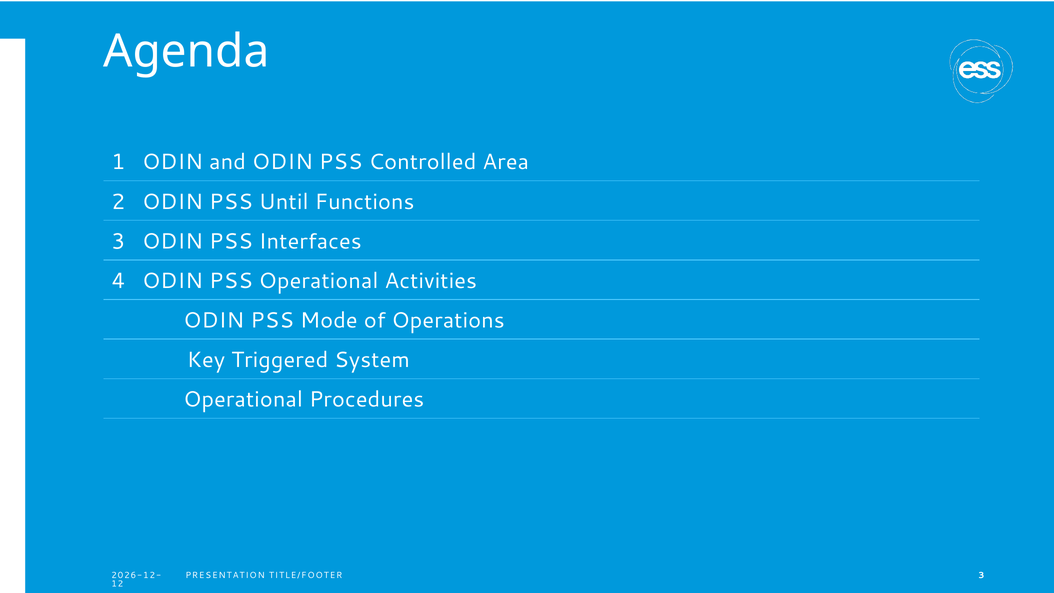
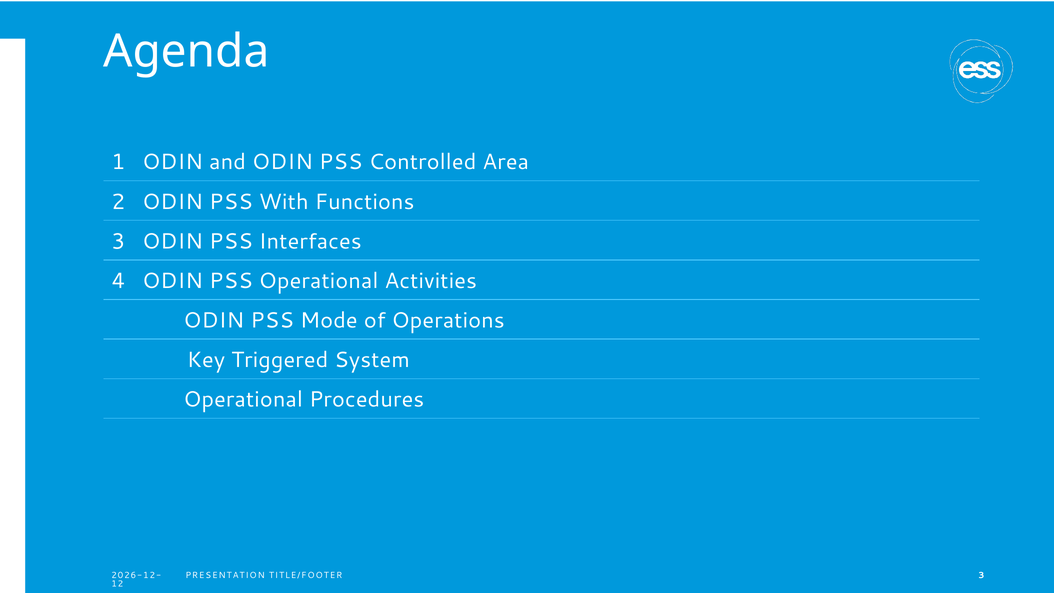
Until: Until -> With
